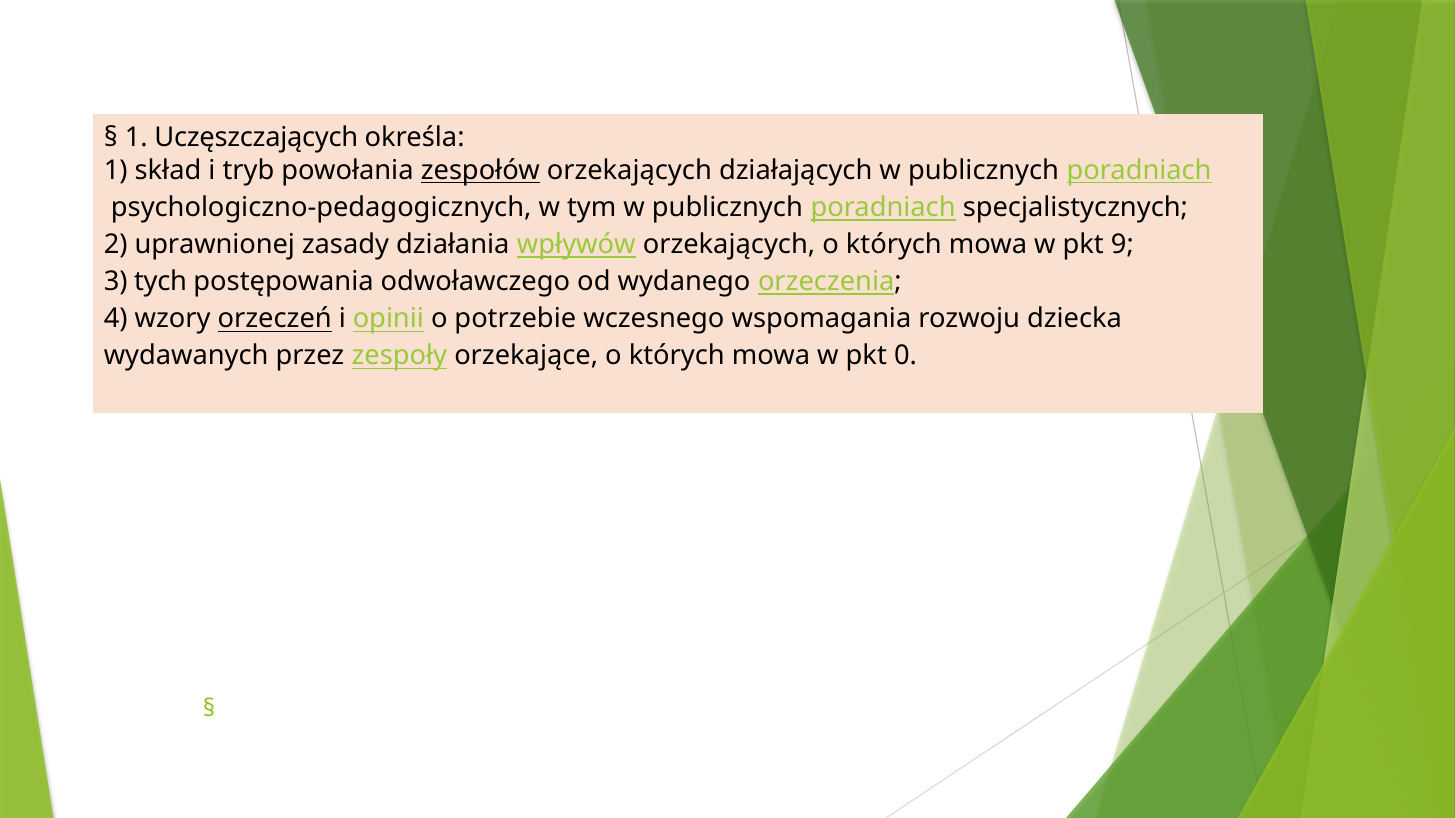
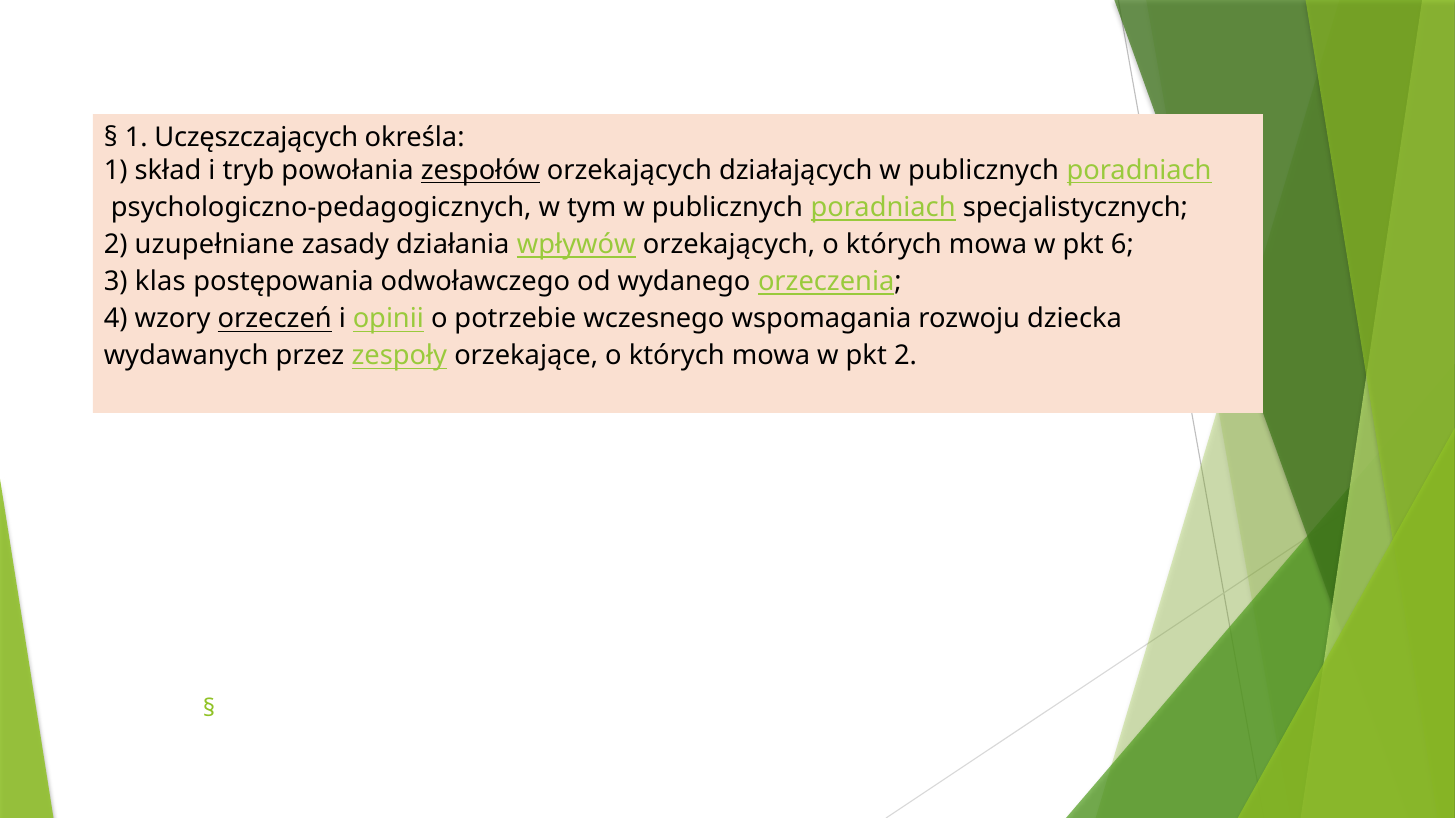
uprawnionej: uprawnionej -> uzupełniane
9: 9 -> 6
tych: tych -> klas
pkt 0: 0 -> 2
